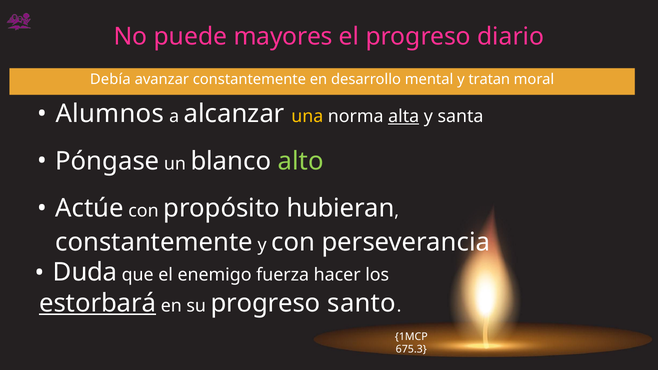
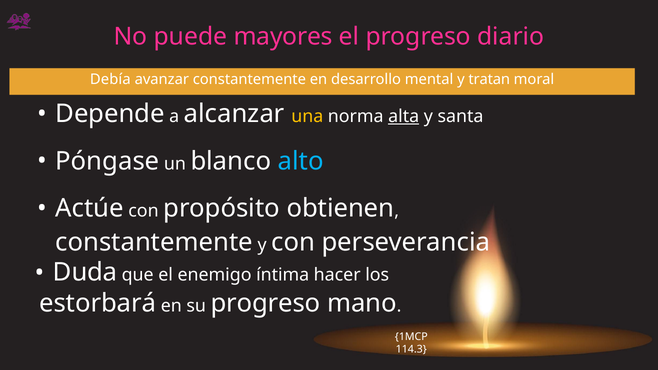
Alumnos: Alumnos -> Depende
alto colour: light green -> light blue
hubieran: hubieran -> obtienen
fuerza: fuerza -> íntima
estorbará underline: present -> none
santo: santo -> mano
675.3: 675.3 -> 114.3
